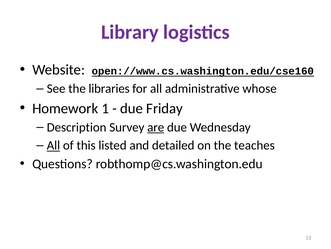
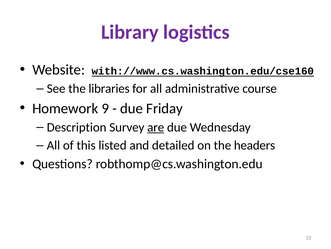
open://www.cs.washington.edu/cse160: open://www.cs.washington.edu/cse160 -> with://www.cs.washington.edu/cse160
whose: whose -> course
1: 1 -> 9
All at (53, 145) underline: present -> none
teaches: teaches -> headers
